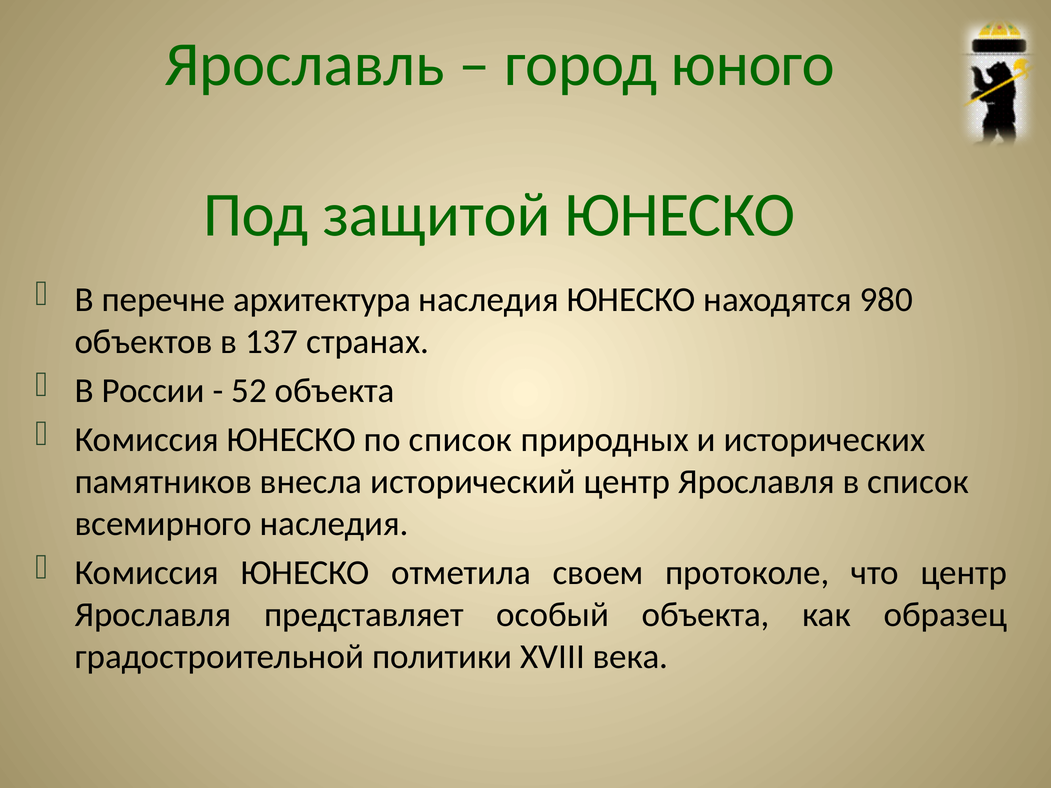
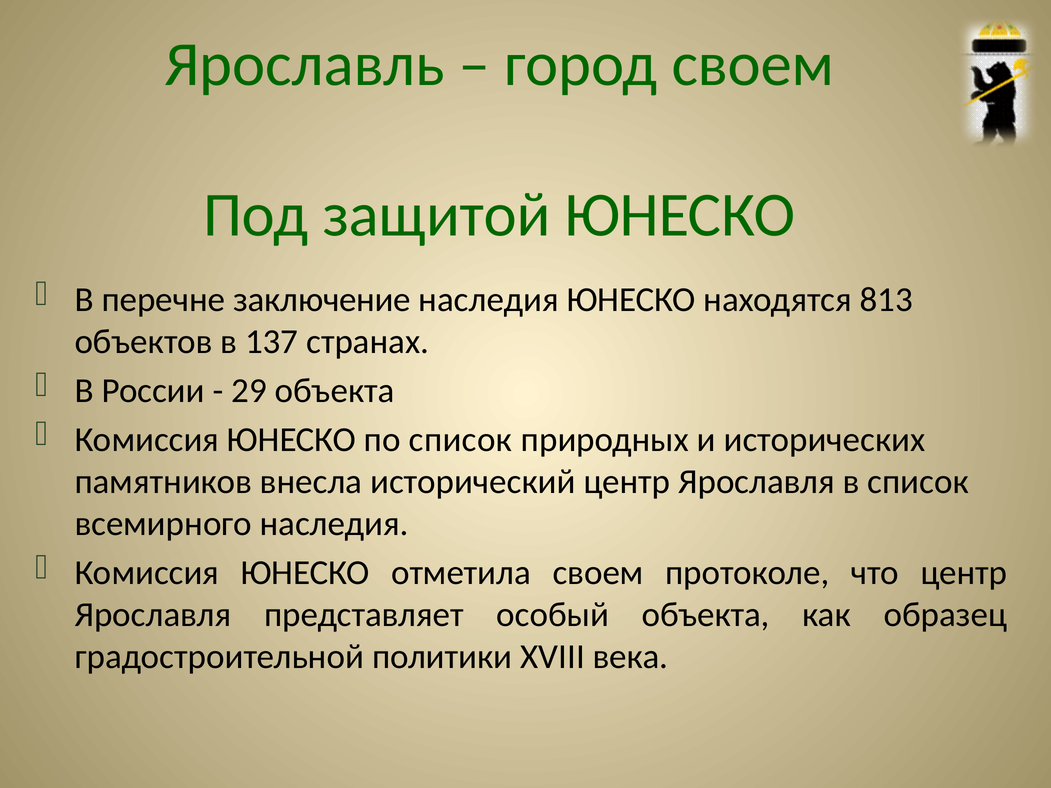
город юного: юного -> своем
архитектура: архитектура -> заключение
980: 980 -> 813
52: 52 -> 29
